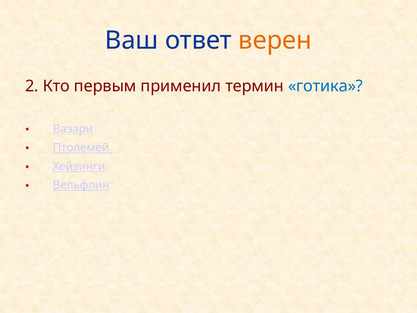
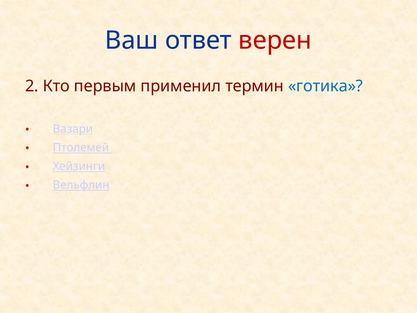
верен colour: orange -> red
